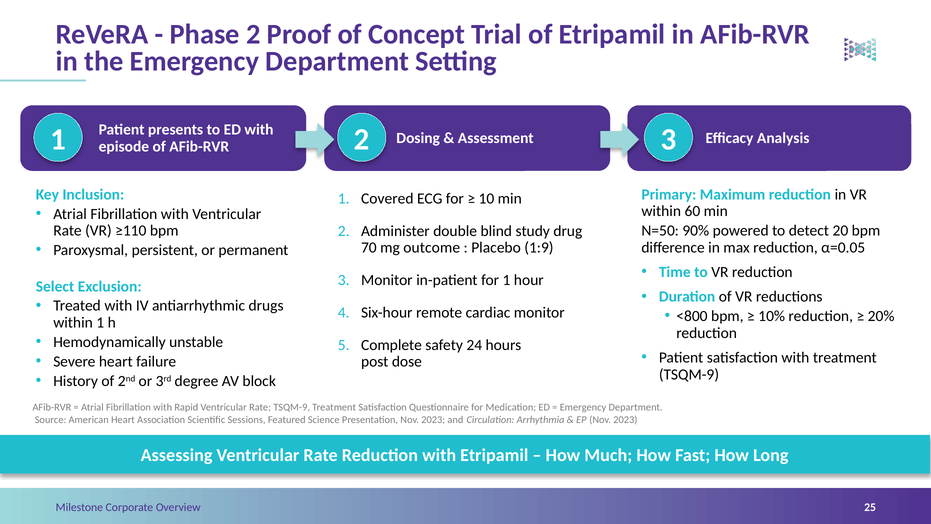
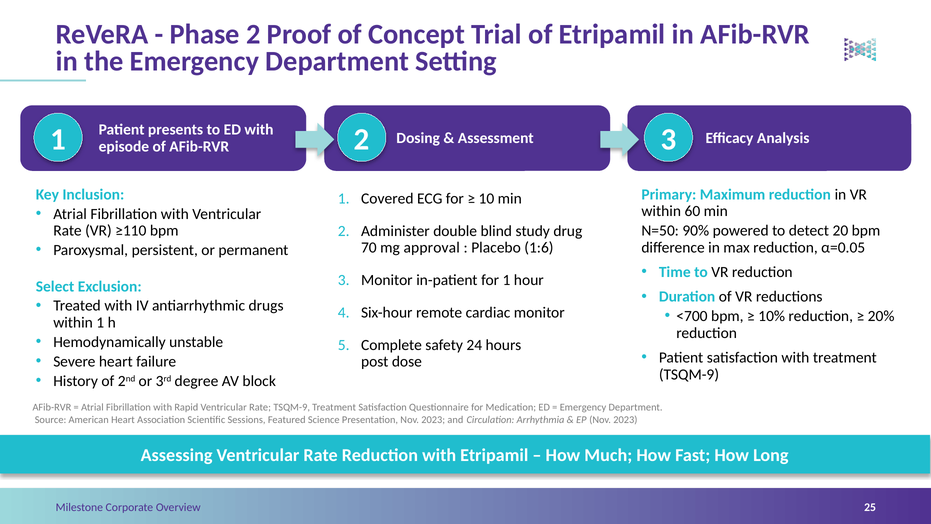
outcome: outcome -> approval
1:9: 1:9 -> 1:6
<800: <800 -> <700
